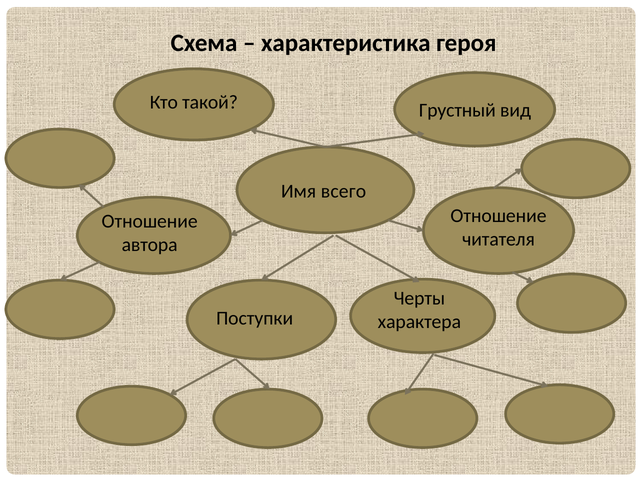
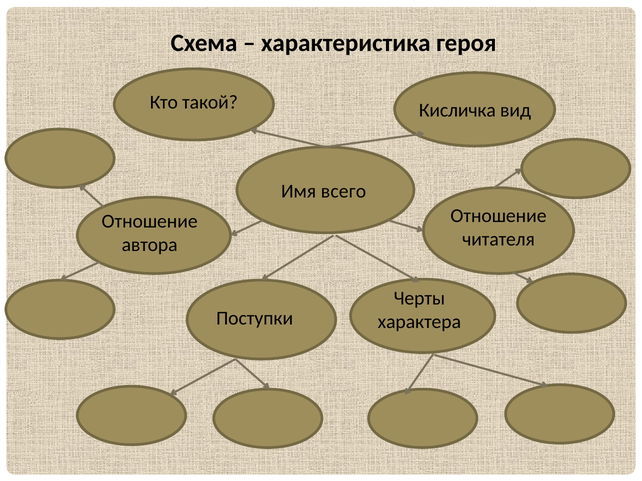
Грустный: Грустный -> Кисличка
